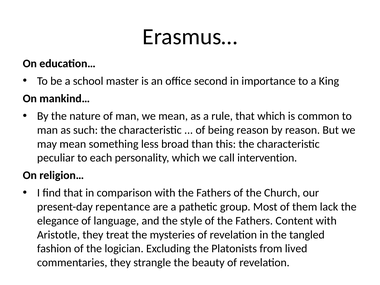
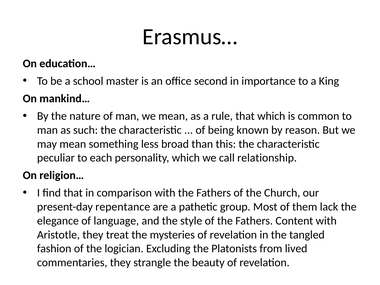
being reason: reason -> known
intervention: intervention -> relationship
